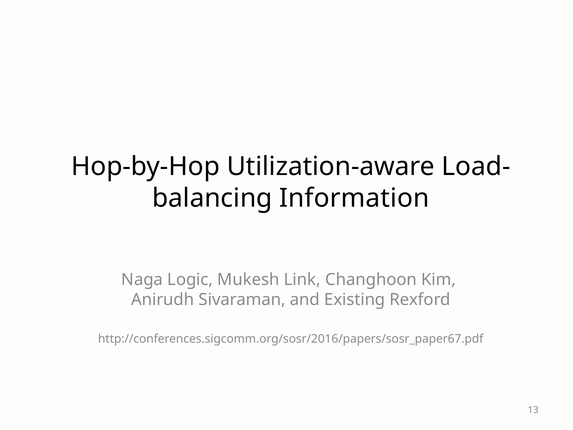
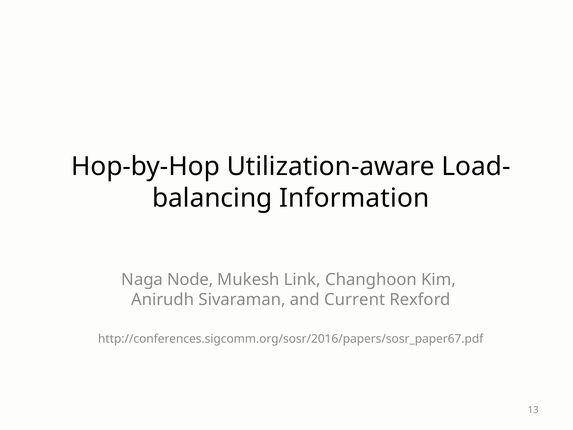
Logic: Logic -> Node
Existing: Existing -> Current
